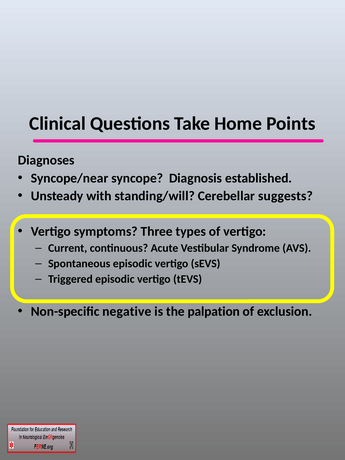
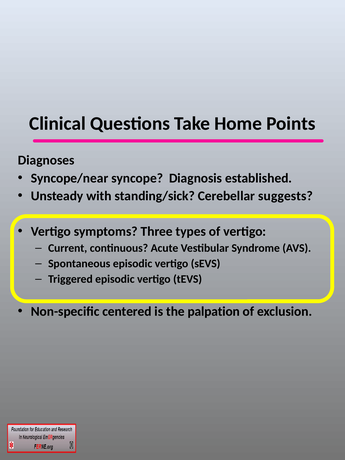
standing/will: standing/will -> standing/sick
negative: negative -> centered
